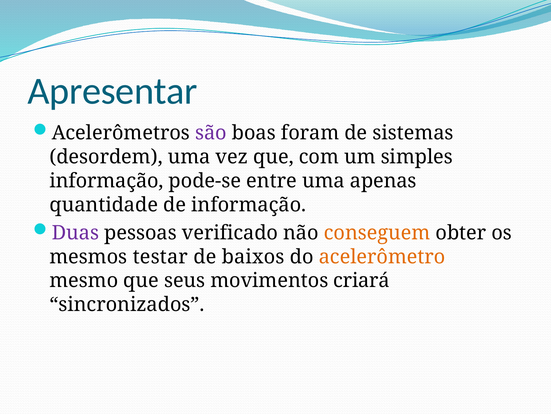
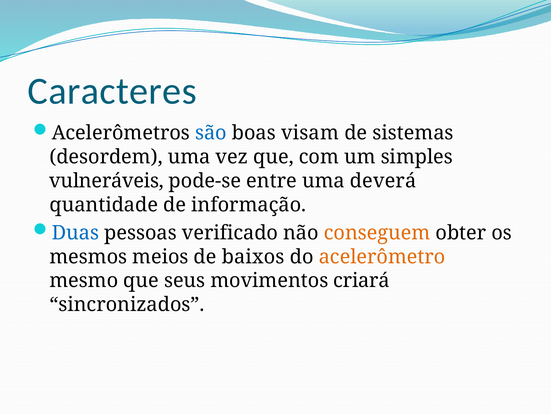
Apresentar: Apresentar -> Caracteres
são colour: purple -> blue
foram: foram -> visam
informação at (107, 181): informação -> vulneráveis
apenas: apenas -> deverá
Duas colour: purple -> blue
testar: testar -> meios
